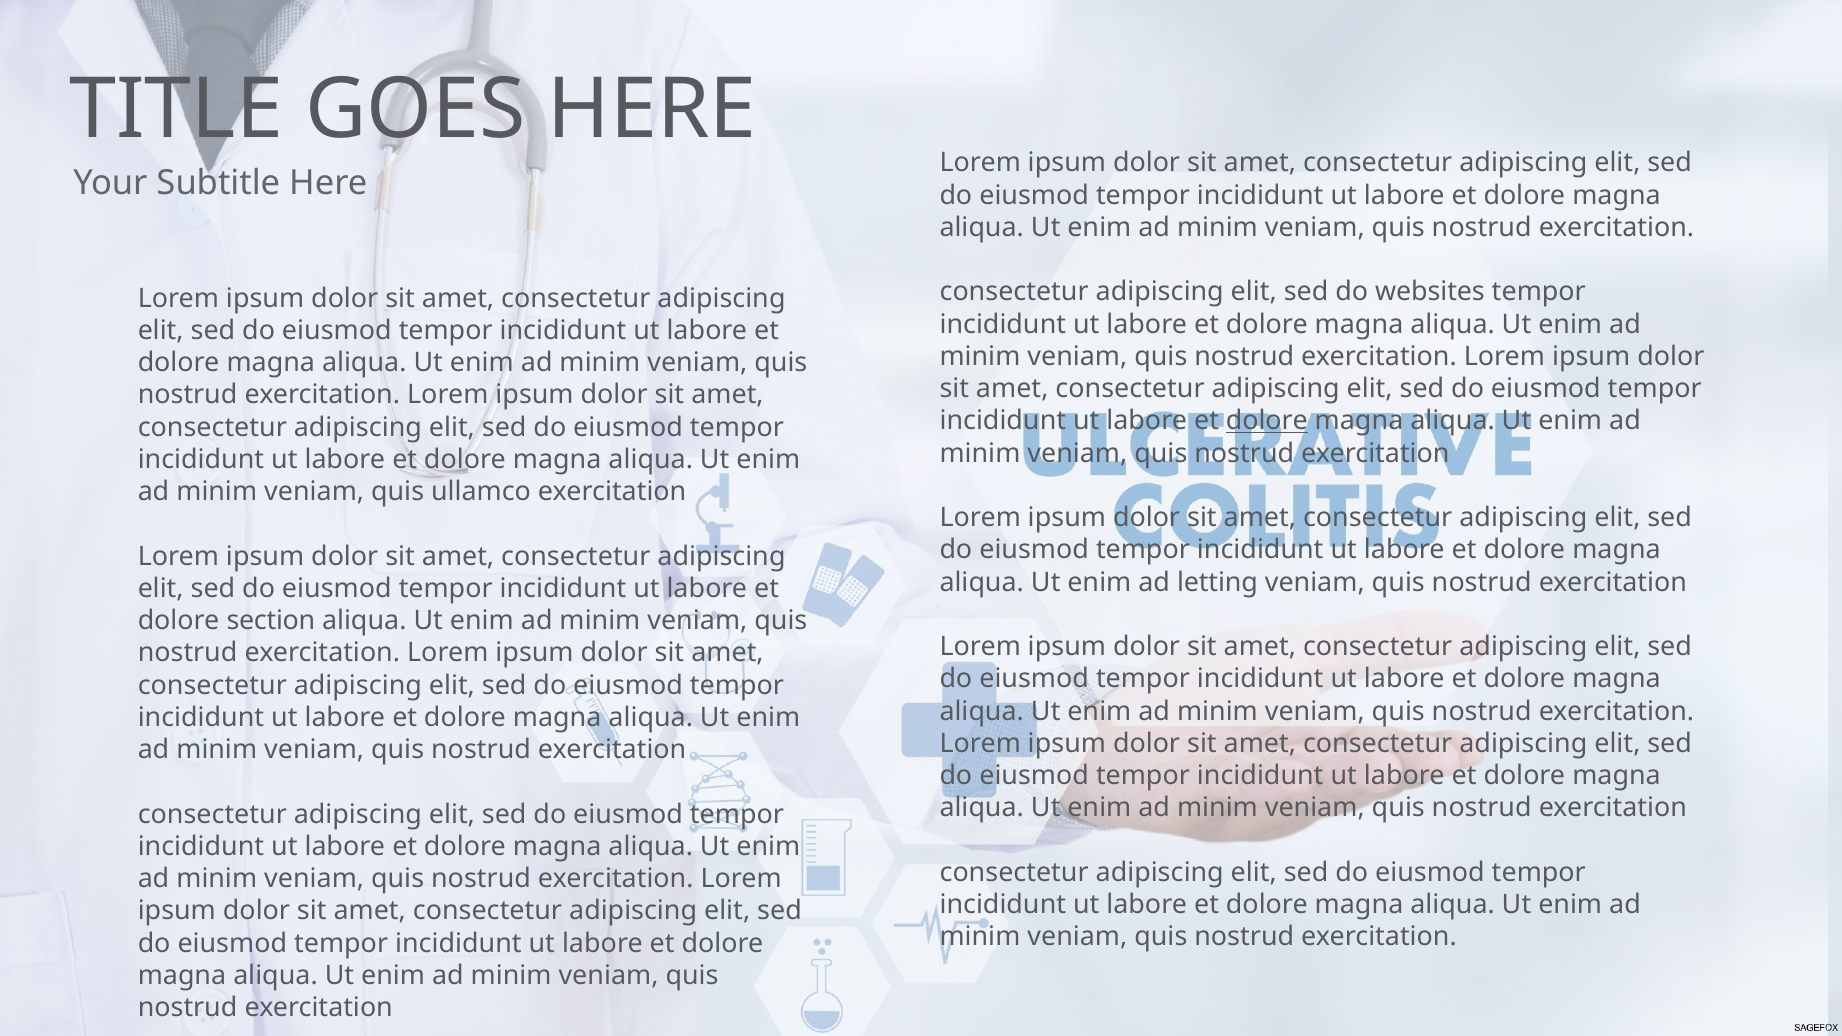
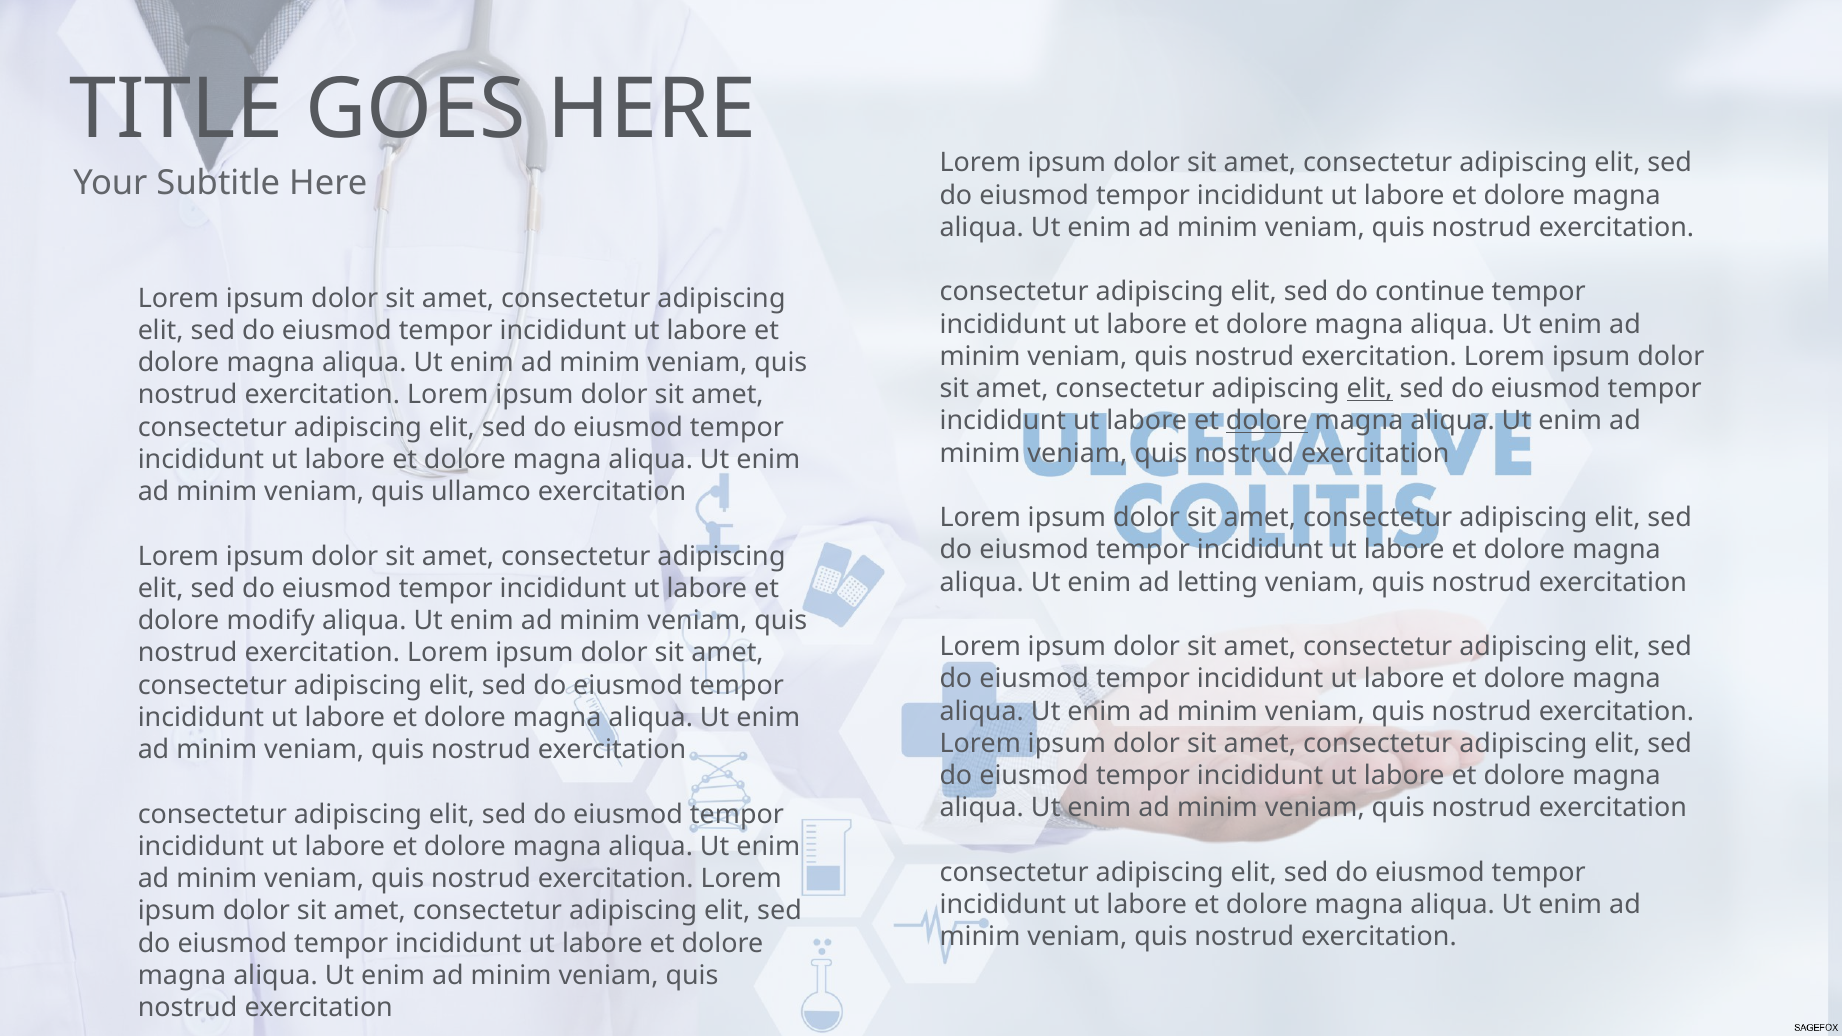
websites: websites -> continue
elit at (1370, 389) underline: none -> present
section: section -> modify
